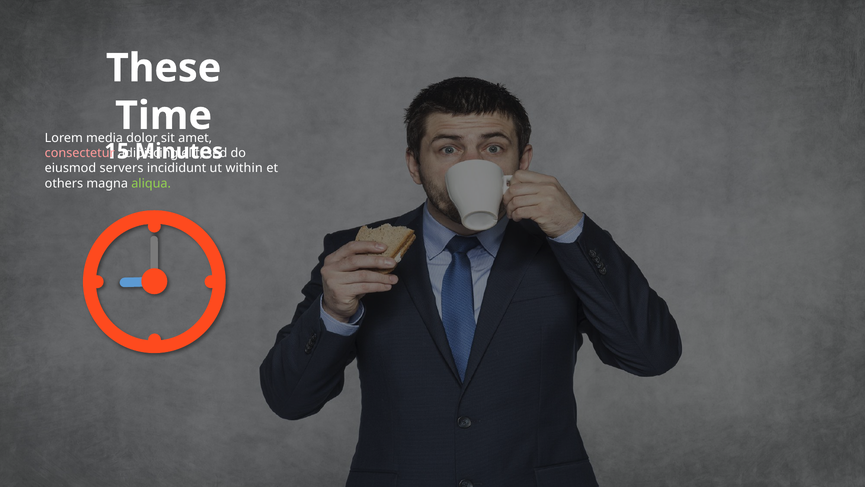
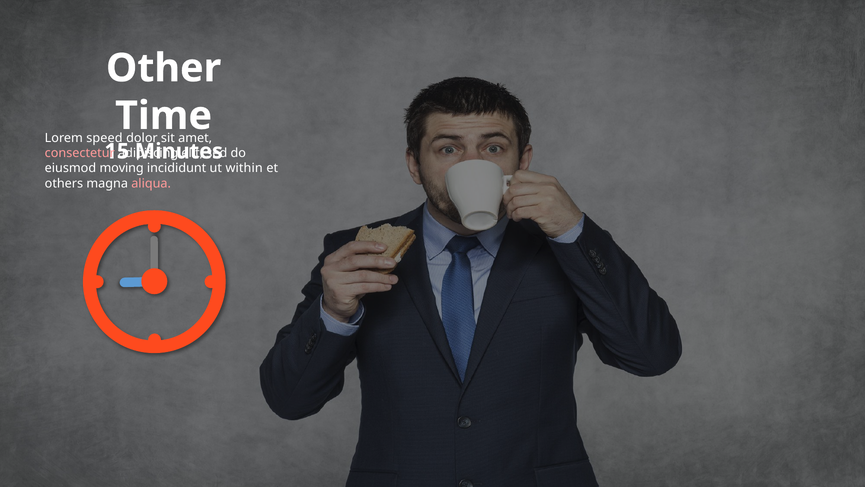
These: These -> Other
media: media -> speed
servers: servers -> moving
aliqua colour: light green -> pink
